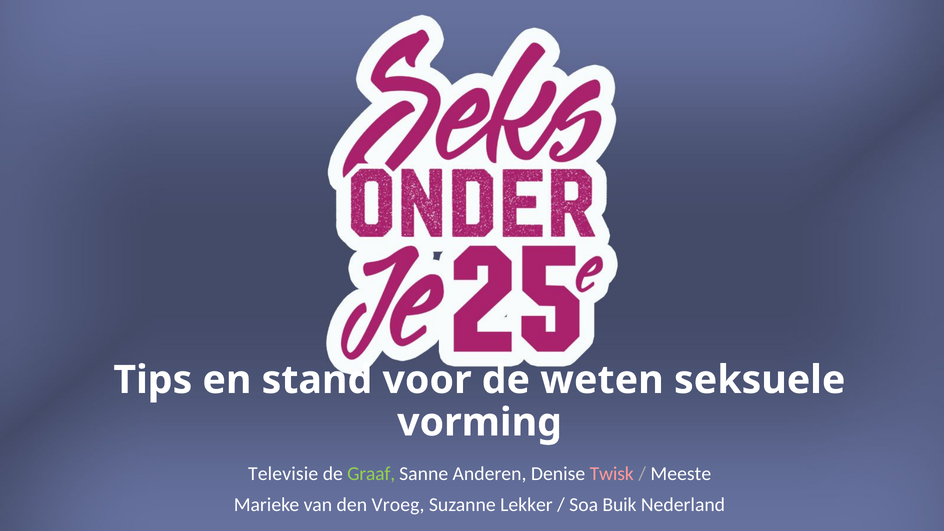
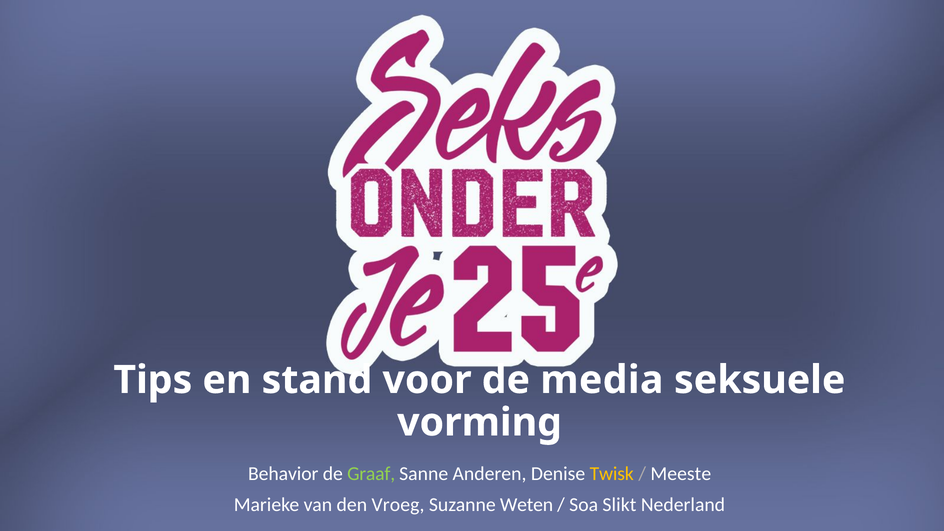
weten: weten -> media
Televisie: Televisie -> Behavior
Twisk colour: pink -> yellow
Lekker: Lekker -> Weten
Buik: Buik -> Slikt
